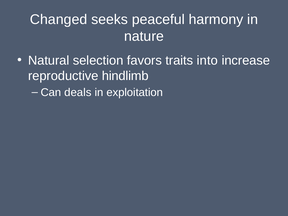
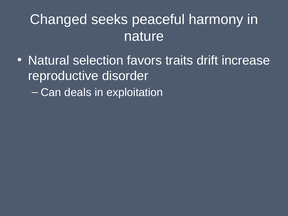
into: into -> drift
hindlimb: hindlimb -> disorder
